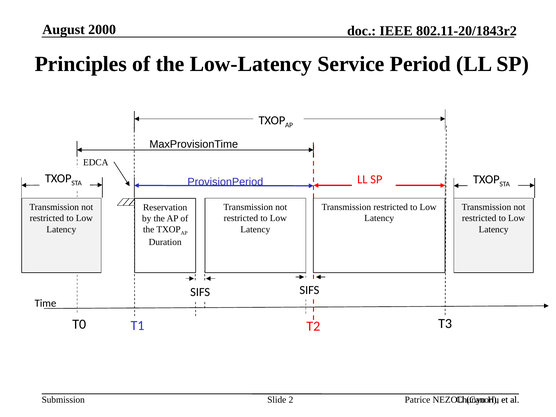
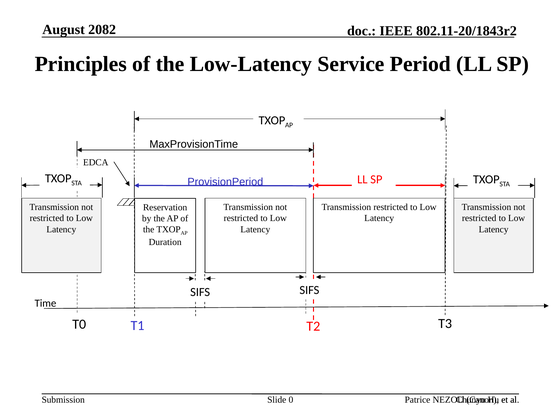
2000: 2000 -> 2082
2: 2 -> 0
